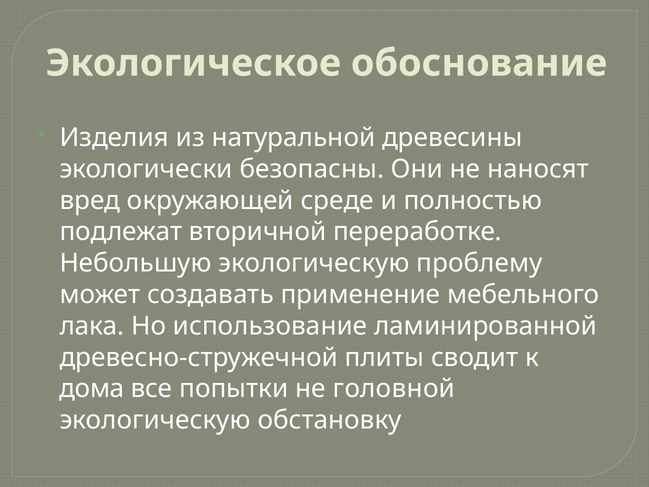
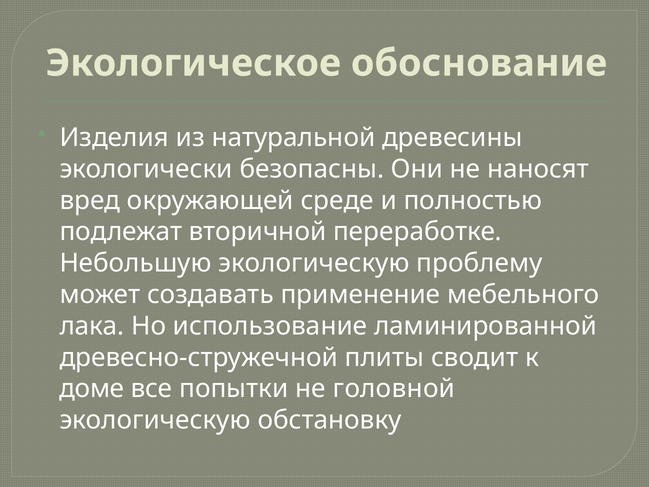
дома: дома -> доме
